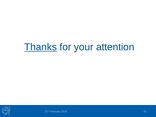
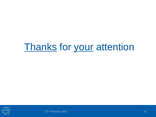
your underline: none -> present
